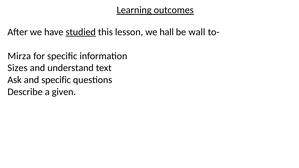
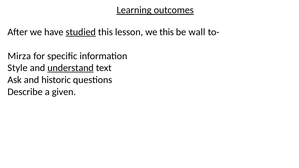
we hall: hall -> this
Sizes: Sizes -> Style
understand underline: none -> present
and specific: specific -> historic
